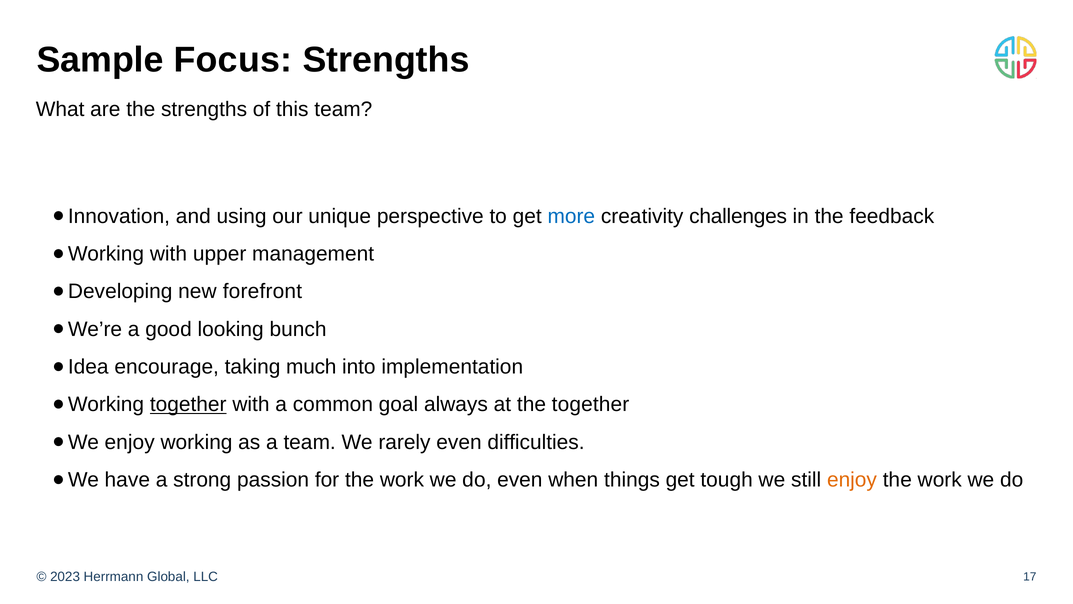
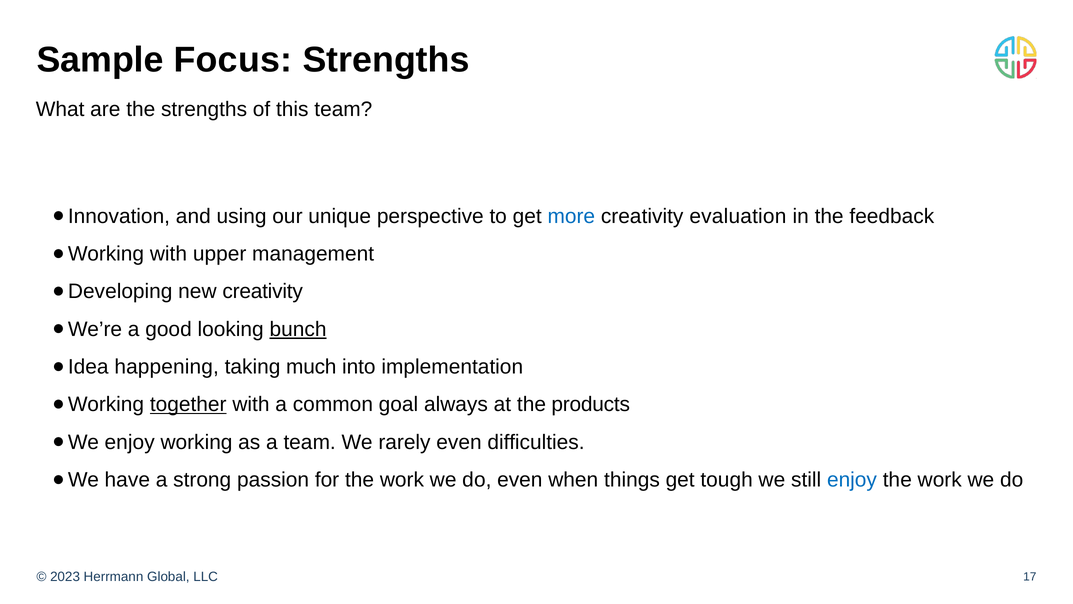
challenges: challenges -> evaluation
new forefront: forefront -> creativity
bunch underline: none -> present
encourage: encourage -> happening
the together: together -> products
enjoy at (852, 480) colour: orange -> blue
